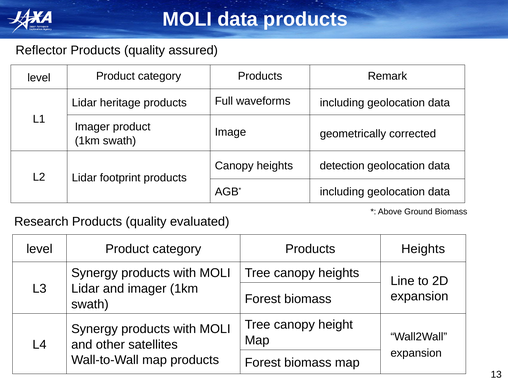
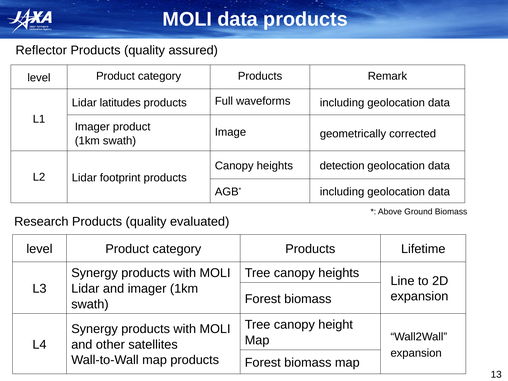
heritage: heritage -> latitudes
Products Heights: Heights -> Lifetime
